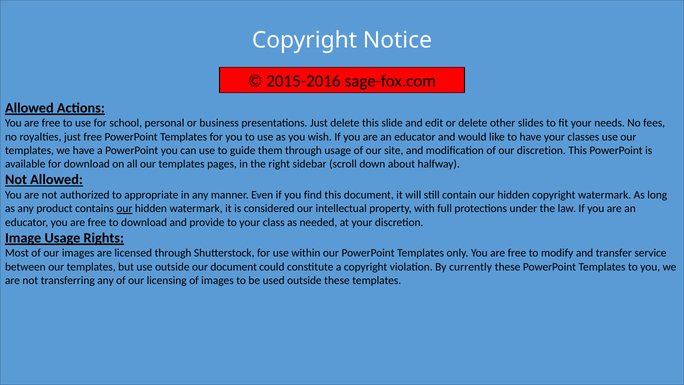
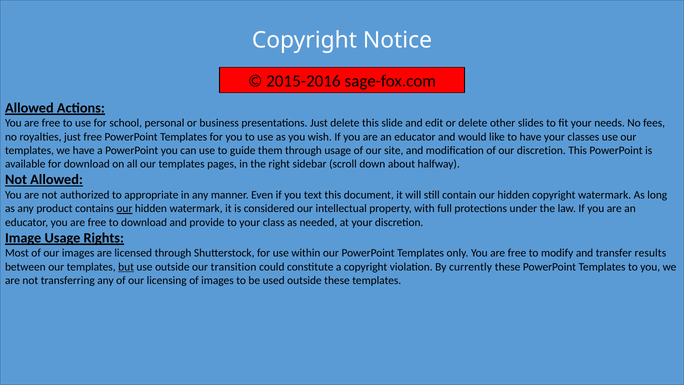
find: find -> text
service: service -> results
but underline: none -> present
our document: document -> transition
